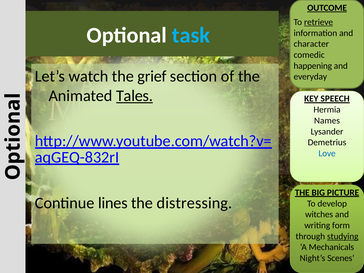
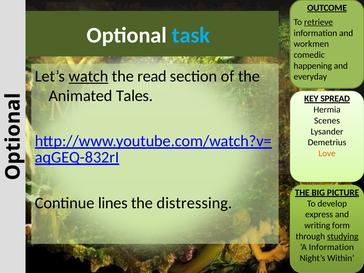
character: character -> workmen
watch underline: none -> present
grief: grief -> read
Tales underline: present -> none
SPEECH: SPEECH -> SPREAD
Names: Names -> Scenes
Love colour: blue -> orange
witches: witches -> express
A Mechanicals: Mechanicals -> Information
Scenes: Scenes -> Within
